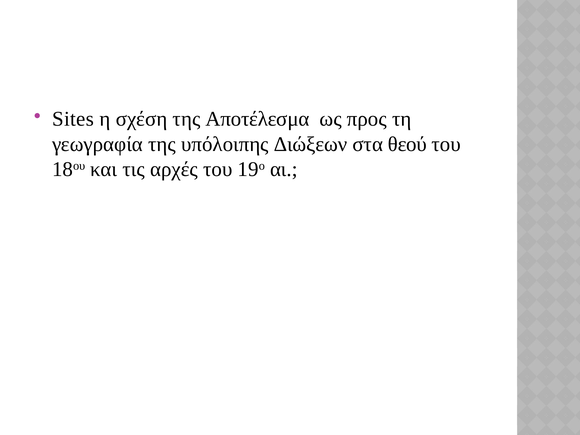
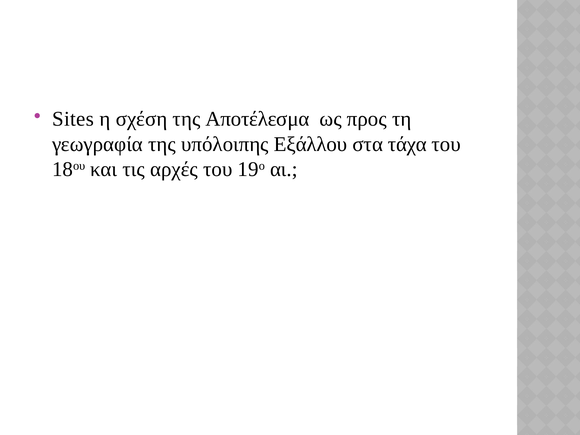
Διώξεων: Διώξεων -> Εξάλλου
θεού: θεού -> τάχα
